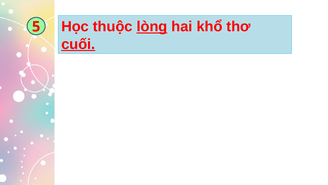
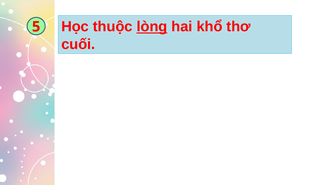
cuối underline: present -> none
